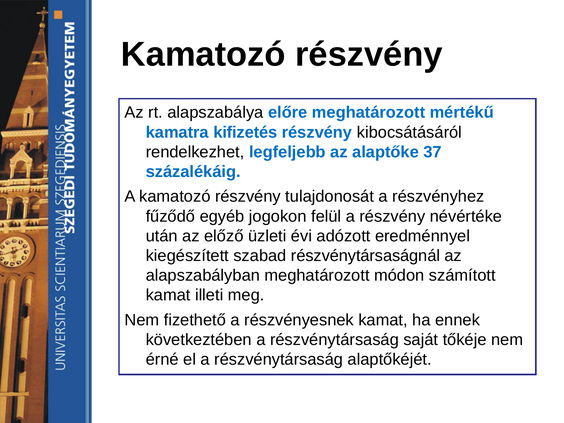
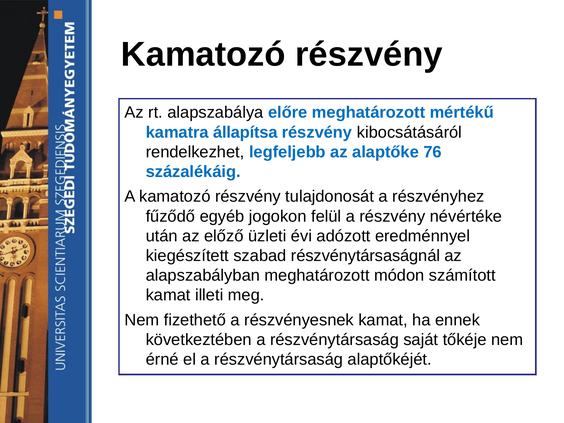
kifizetés: kifizetés -> állapítsa
37: 37 -> 76
